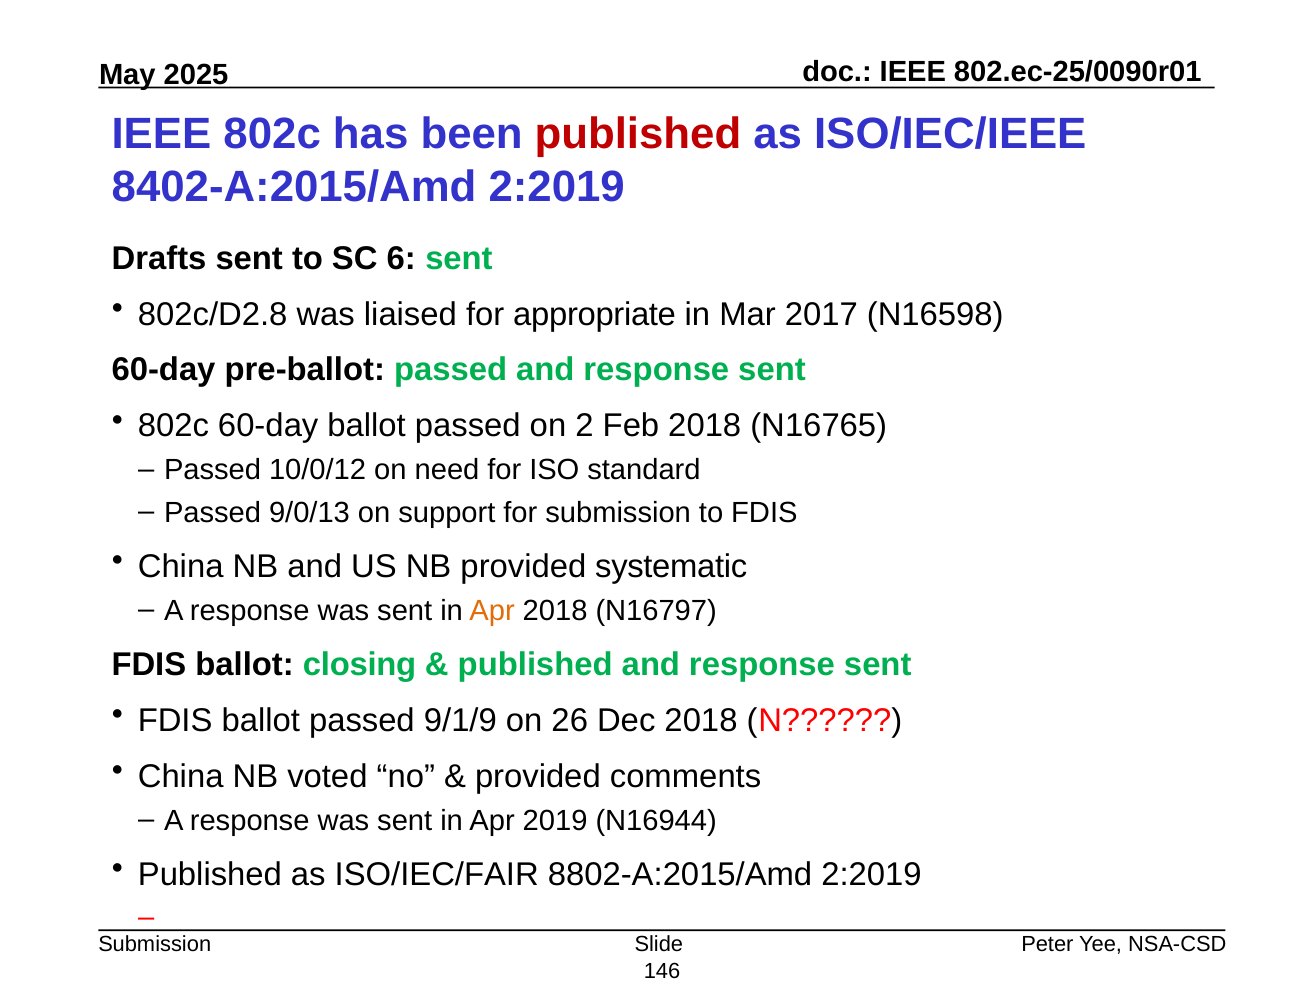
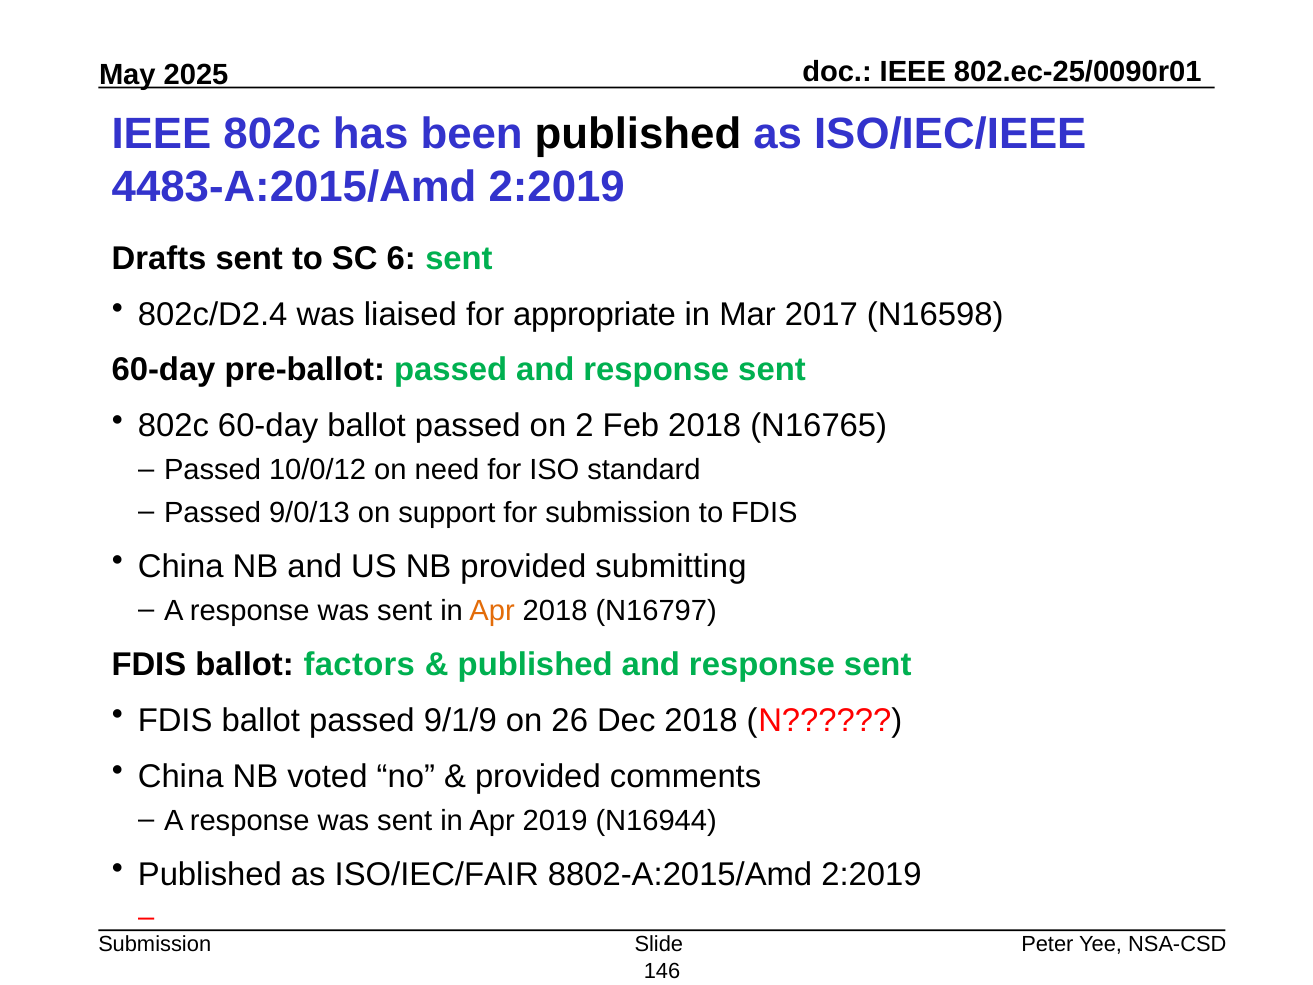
published at (638, 134) colour: red -> black
8402-A:2015/Amd: 8402-A:2015/Amd -> 4483-A:2015/Amd
802c/D2.8: 802c/D2.8 -> 802c/D2.4
systematic: systematic -> submitting
closing: closing -> factors
